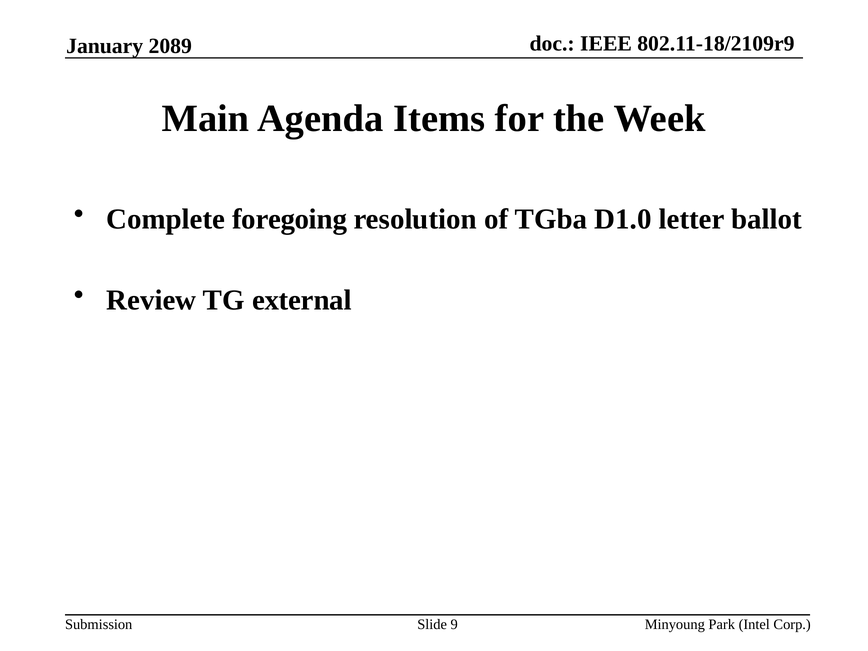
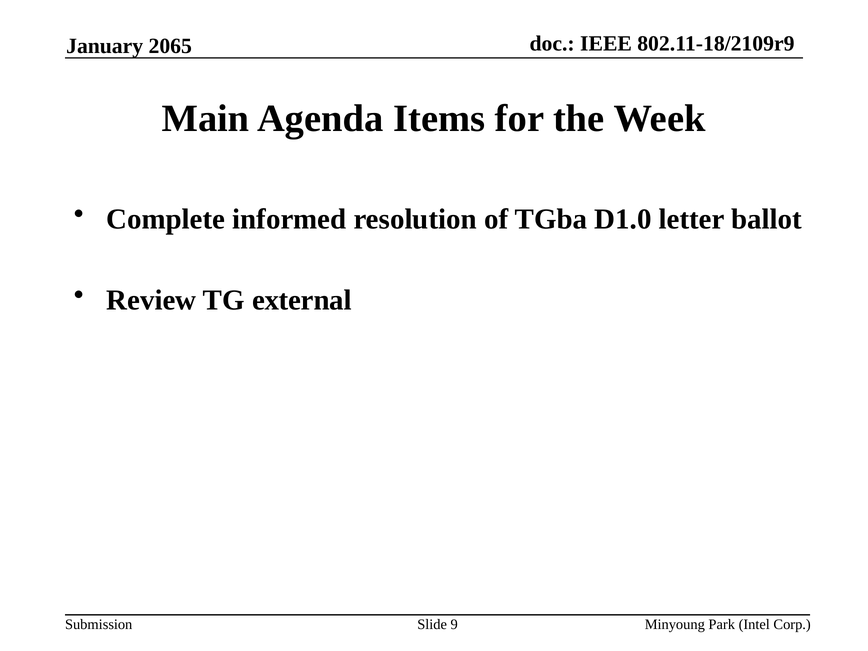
2089: 2089 -> 2065
foregoing: foregoing -> informed
